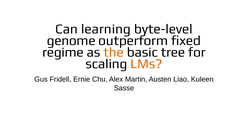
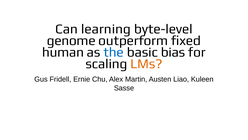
regime: regime -> human
the colour: orange -> blue
tree: tree -> bias
